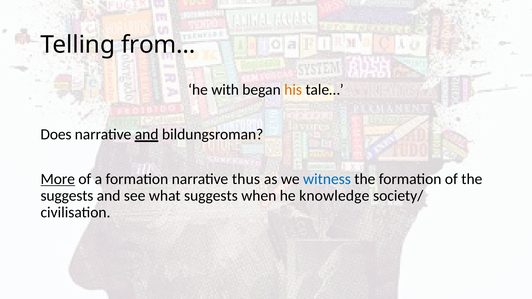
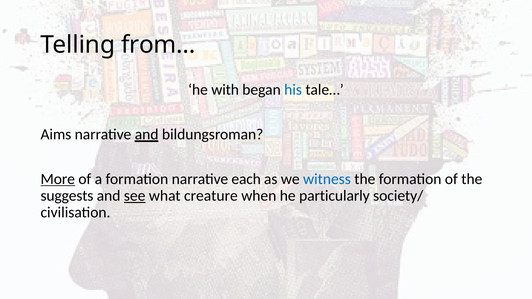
his colour: orange -> blue
Does: Does -> Aims
thus: thus -> each
see underline: none -> present
what suggests: suggests -> creature
knowledge: knowledge -> particularly
